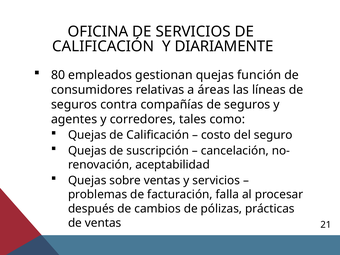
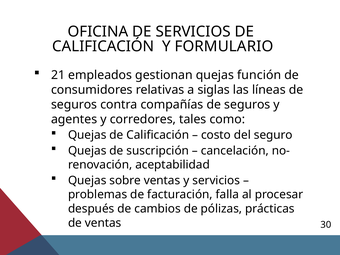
DIARIAMENTE: DIARIAMENTE -> FORMULARIO
80: 80 -> 21
áreas: áreas -> siglas
21: 21 -> 30
